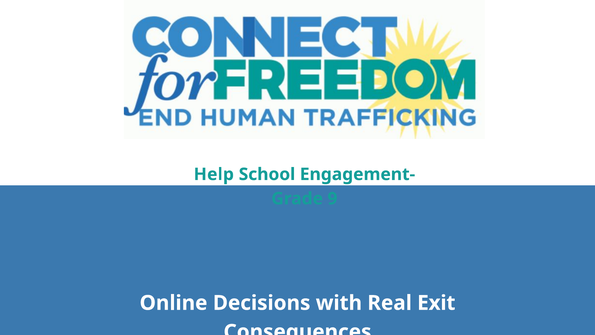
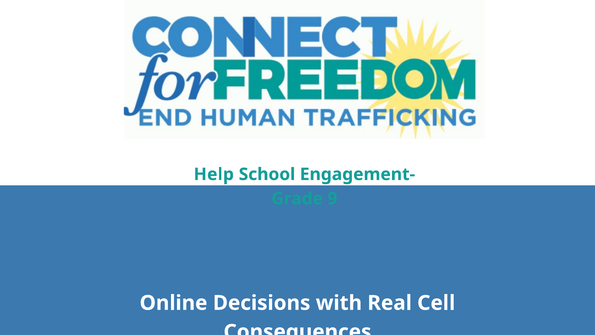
Exit: Exit -> Cell
